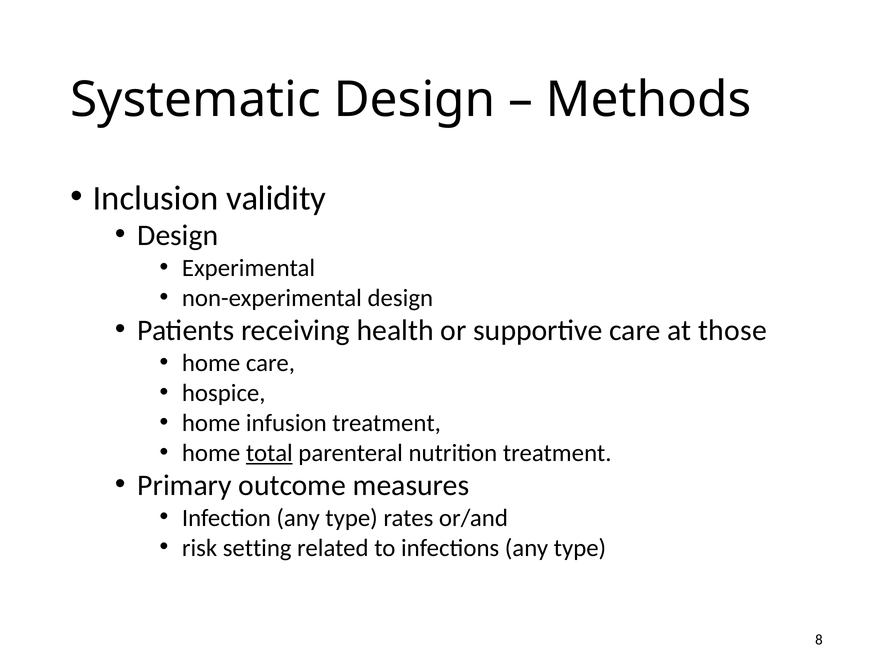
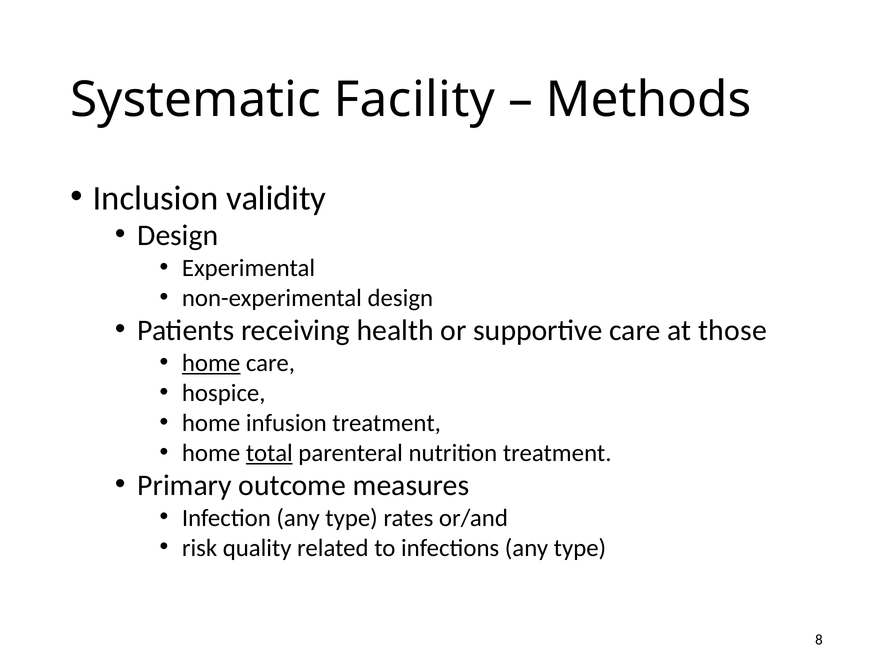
Systematic Design: Design -> Facility
home at (211, 363) underline: none -> present
setting: setting -> quality
